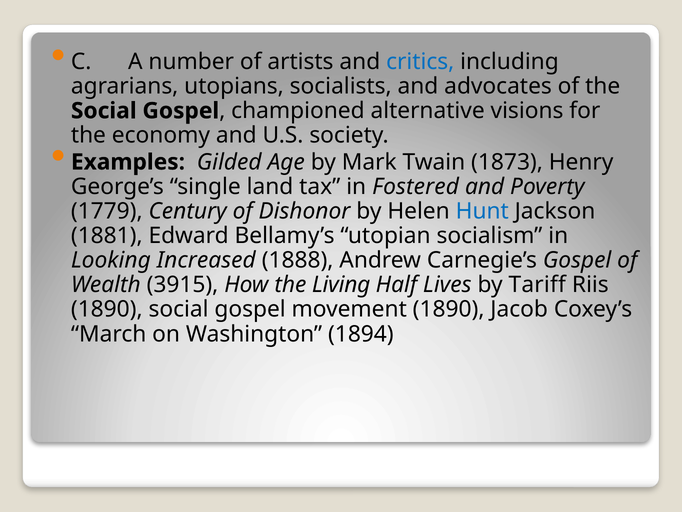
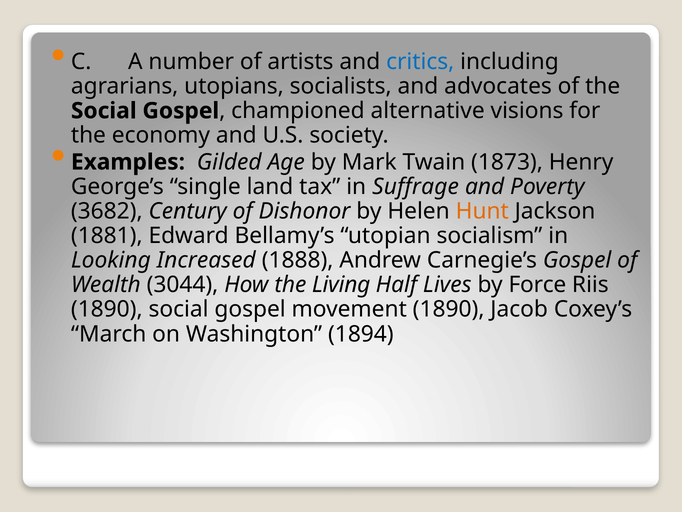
Fostered: Fostered -> Suffrage
1779: 1779 -> 3682
Hunt colour: blue -> orange
3915: 3915 -> 3044
Tariff: Tariff -> Force
